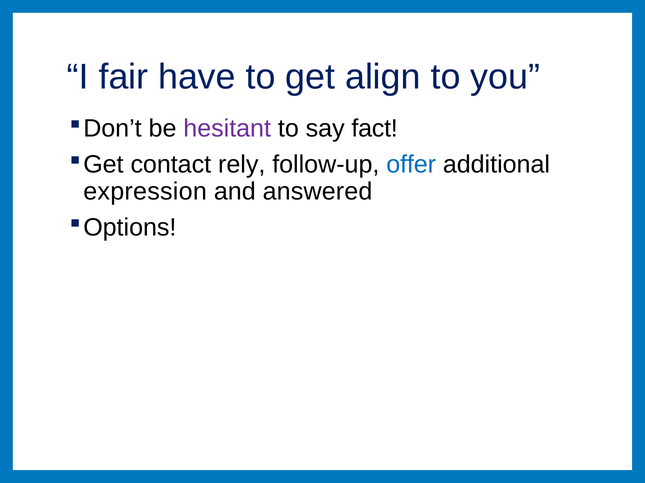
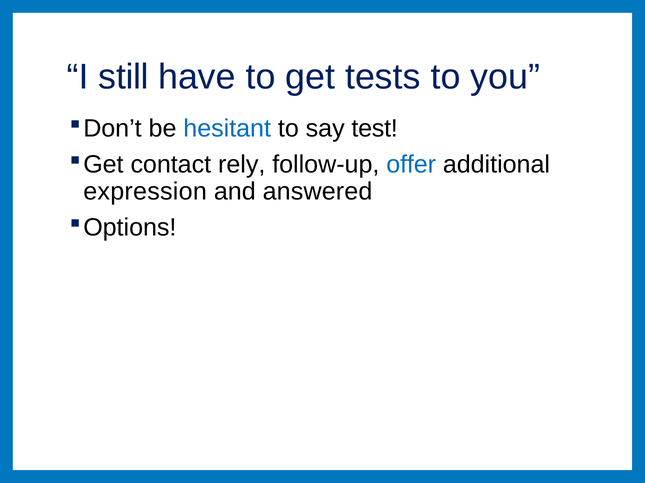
fair: fair -> still
align: align -> tests
hesitant colour: purple -> blue
fact: fact -> test
